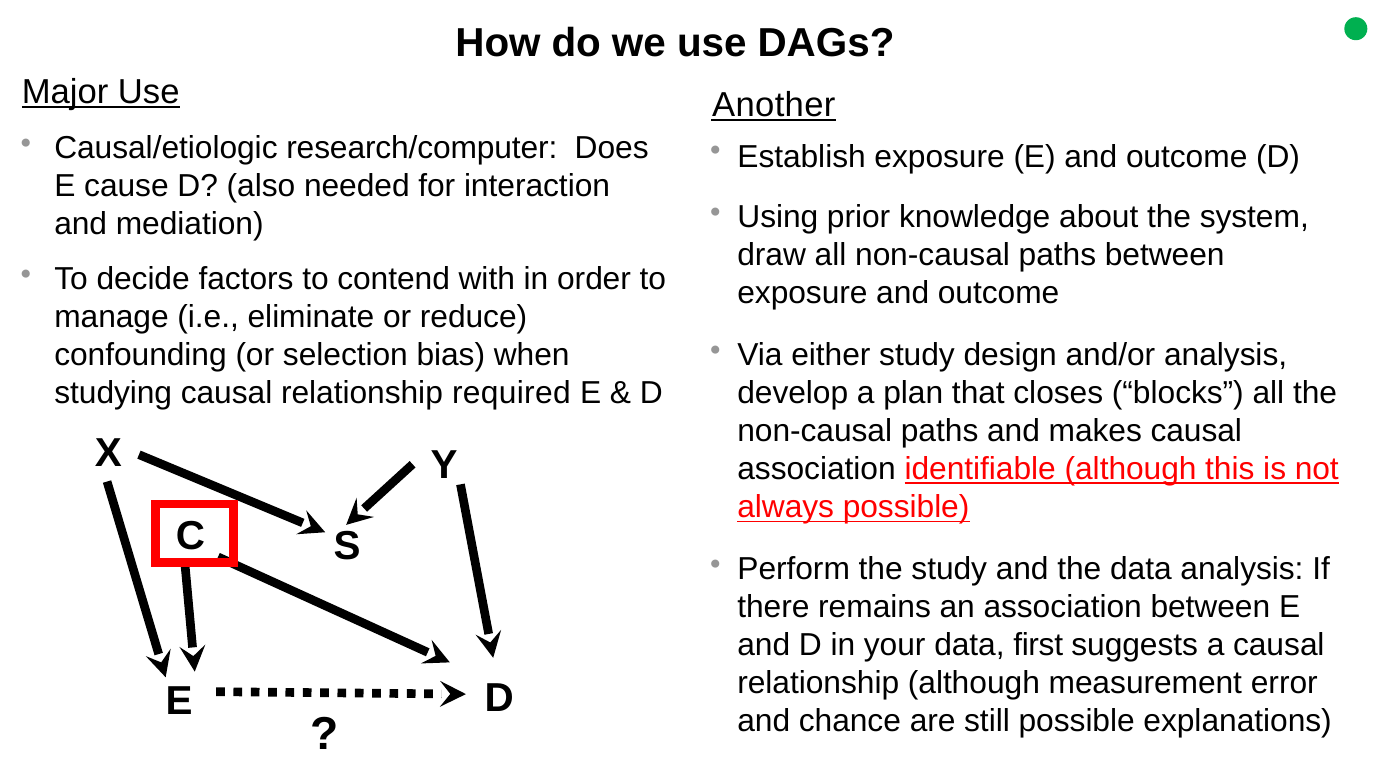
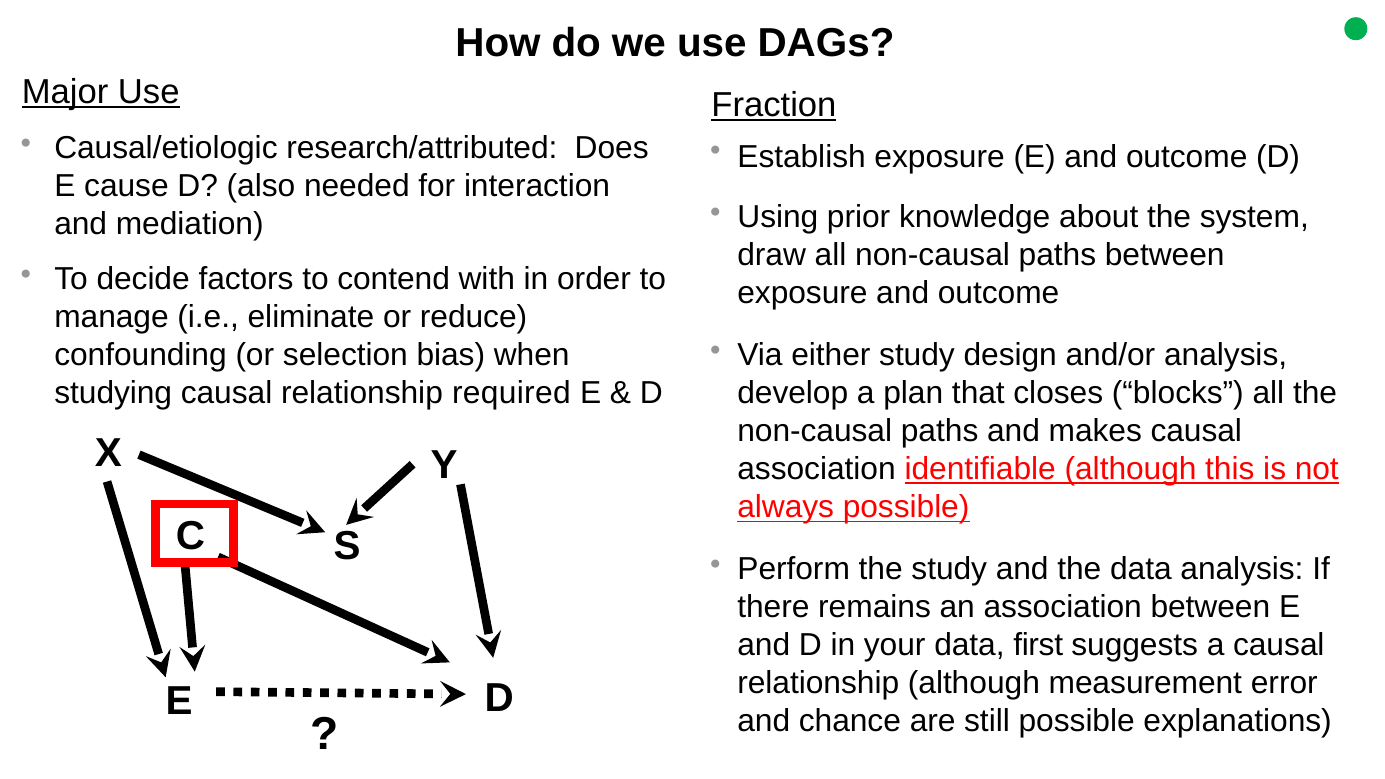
Another: Another -> Fraction
research/computer: research/computer -> research/attributed
